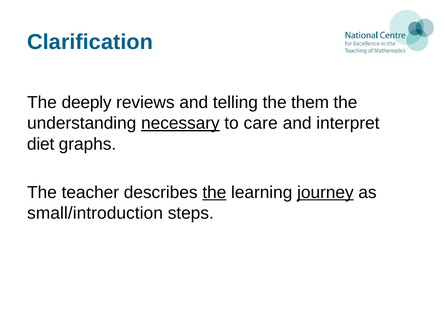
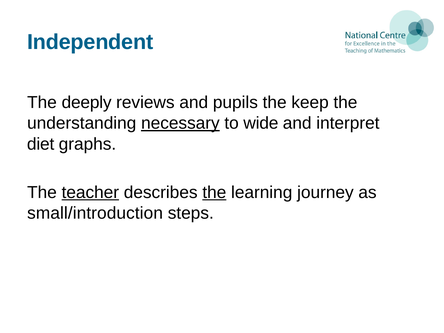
Clarification: Clarification -> Independent
telling: telling -> pupils
them: them -> keep
care: care -> wide
teacher underline: none -> present
journey underline: present -> none
